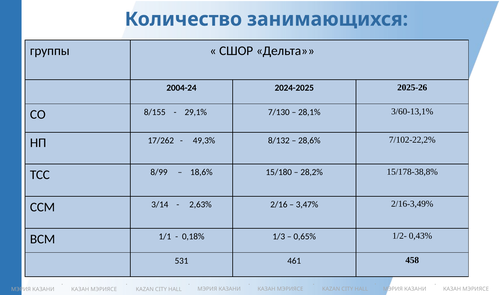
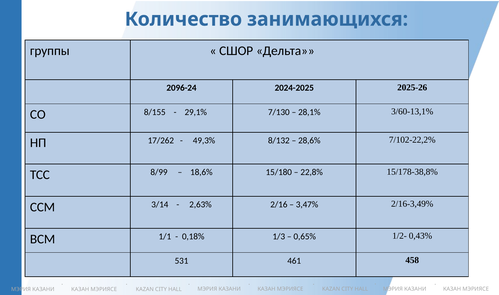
2004-24: 2004-24 -> 2096-24
28,2%: 28,2% -> 22,8%
